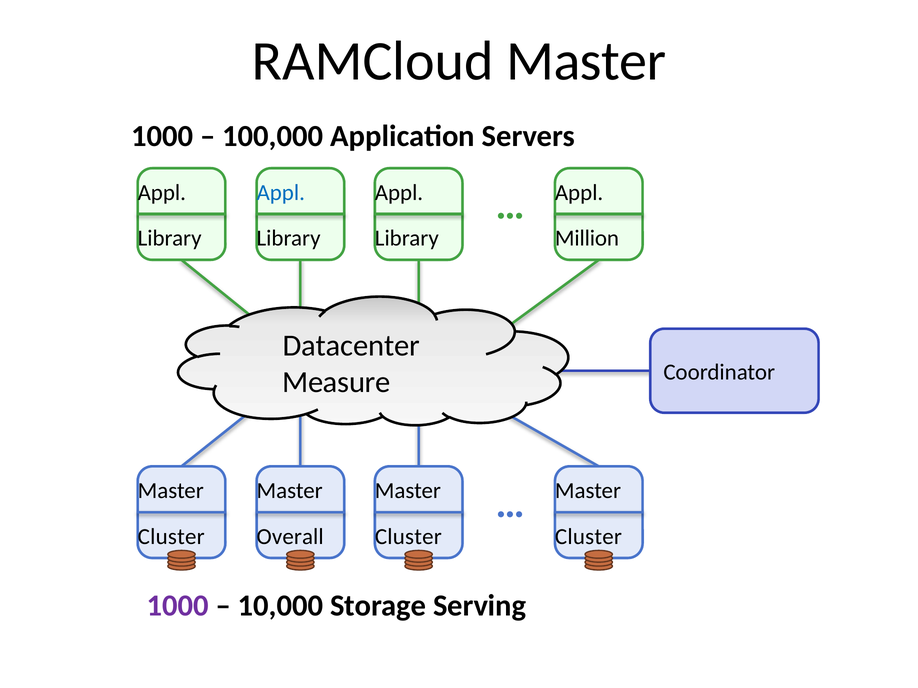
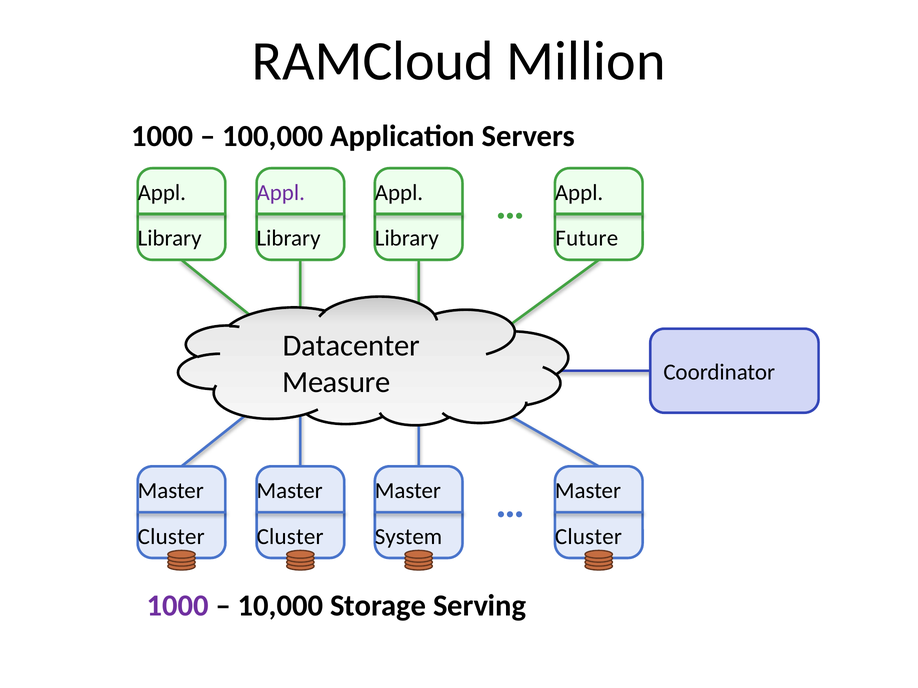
RAMCloud Master: Master -> Million
Appl at (281, 193) colour: blue -> purple
Million: Million -> Future
Overall at (290, 537): Overall -> Cluster
Cluster at (408, 537): Cluster -> System
